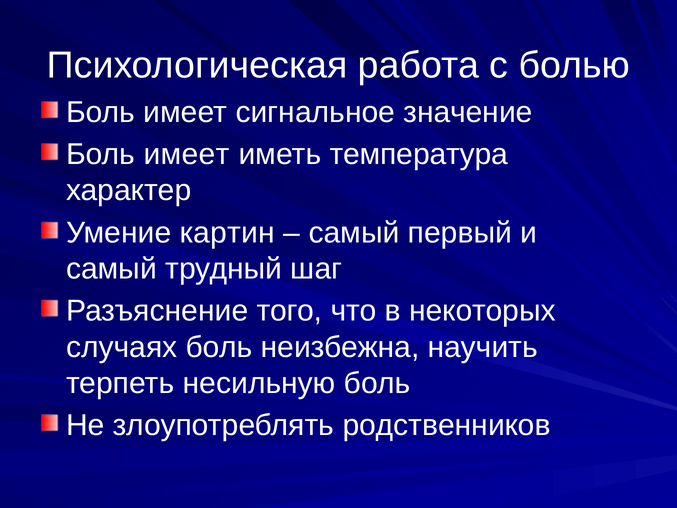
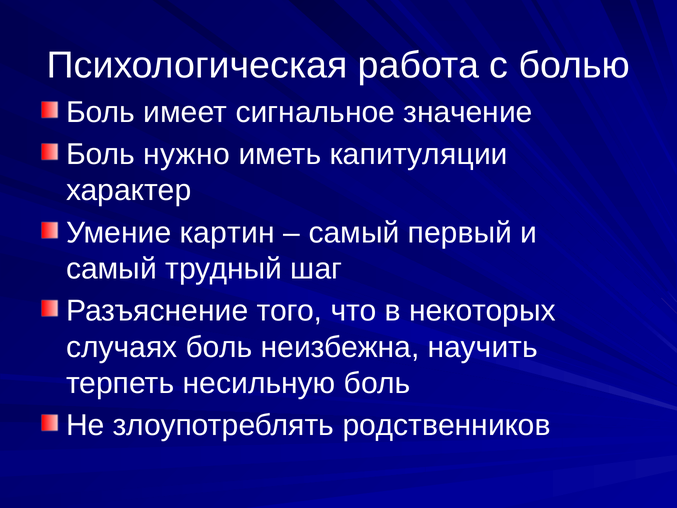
имеет at (187, 154): имеет -> нужно
температура: температура -> капитуляции
